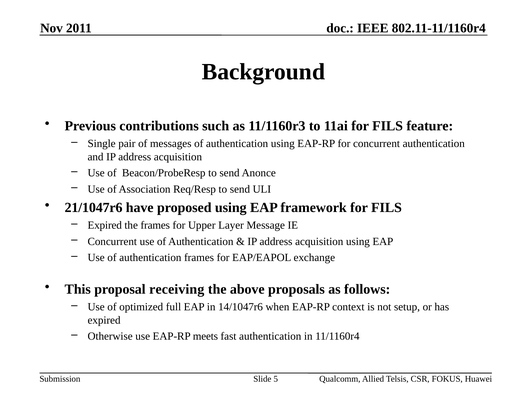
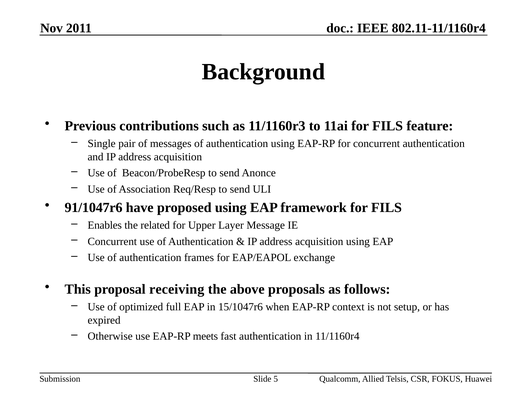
21/1047r6: 21/1047r6 -> 91/1047r6
Expired at (105, 225): Expired -> Enables
the frames: frames -> related
14/1047r6: 14/1047r6 -> 15/1047r6
